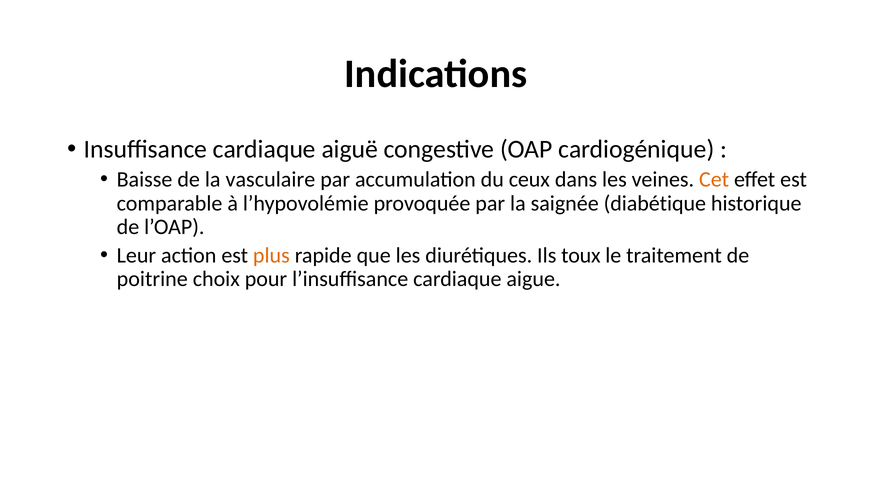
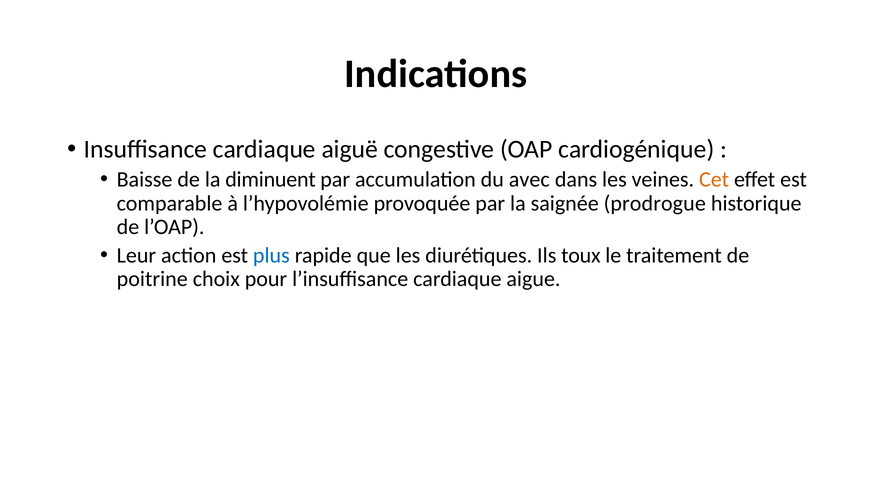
vasculaire: vasculaire -> diminuent
ceux: ceux -> avec
diabétique: diabétique -> prodrogue
plus colour: orange -> blue
